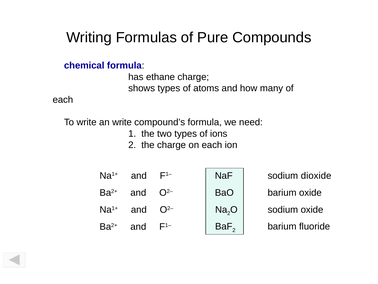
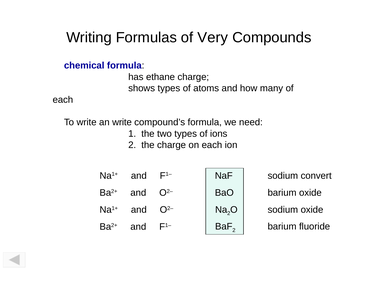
Pure: Pure -> Very
dioxide: dioxide -> convert
